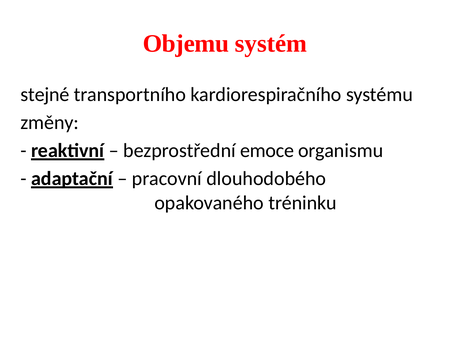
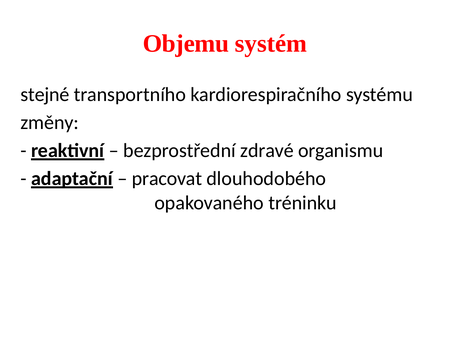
emoce: emoce -> zdravé
pracovní: pracovní -> pracovat
